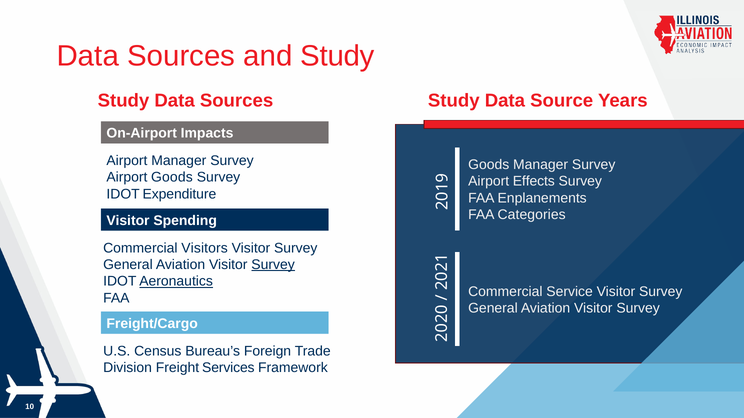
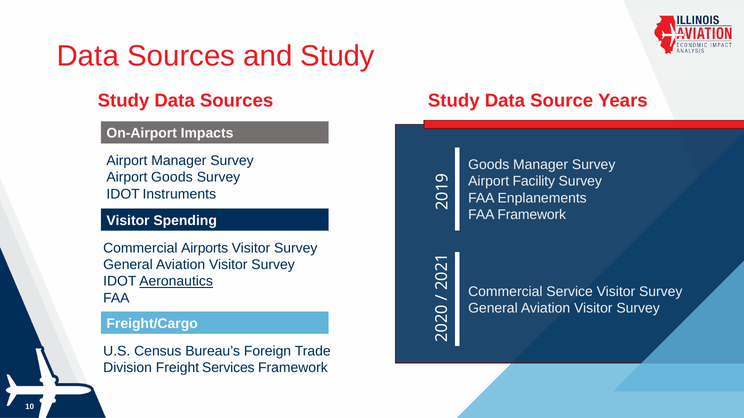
Effects: Effects -> Facility
Expenditure: Expenditure -> Instruments
FAA Categories: Categories -> Framework
Visitors: Visitors -> Airports
Survey at (273, 265) underline: present -> none
